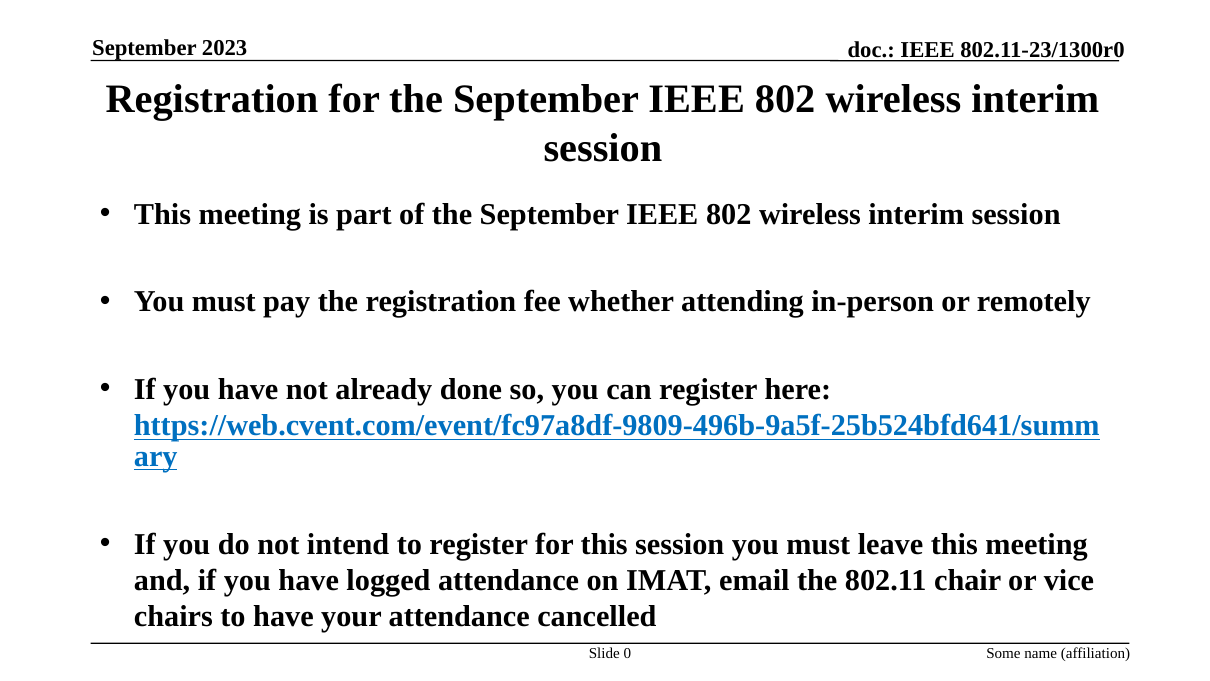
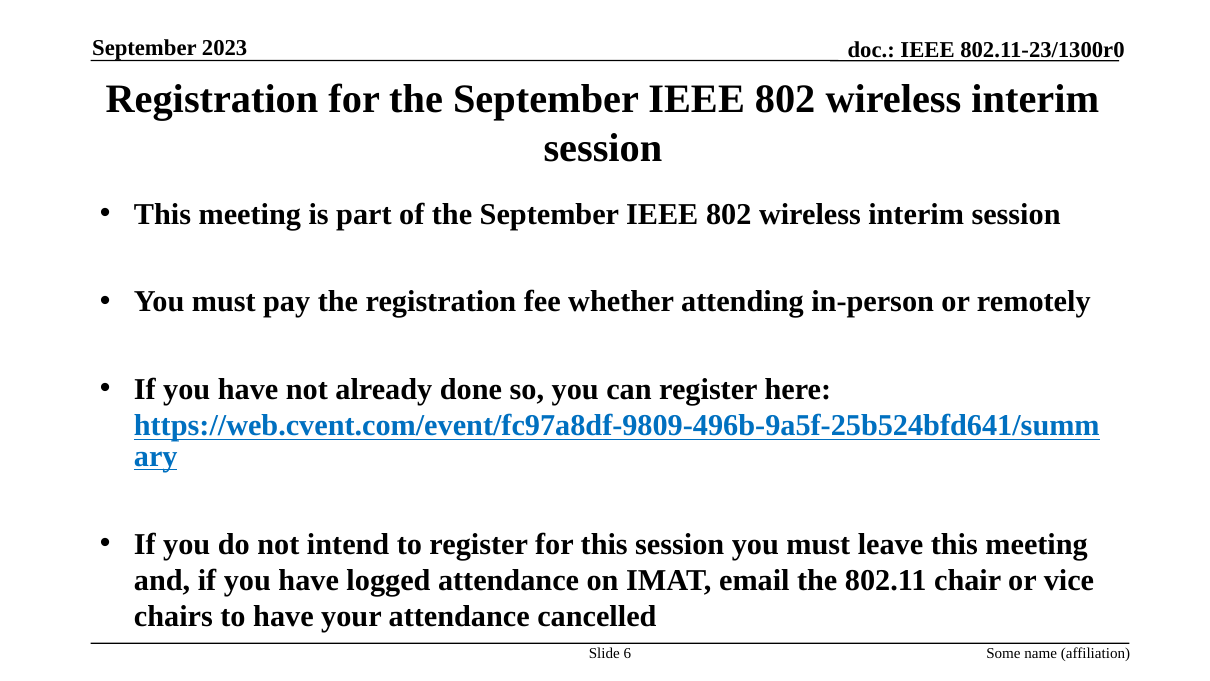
0: 0 -> 6
